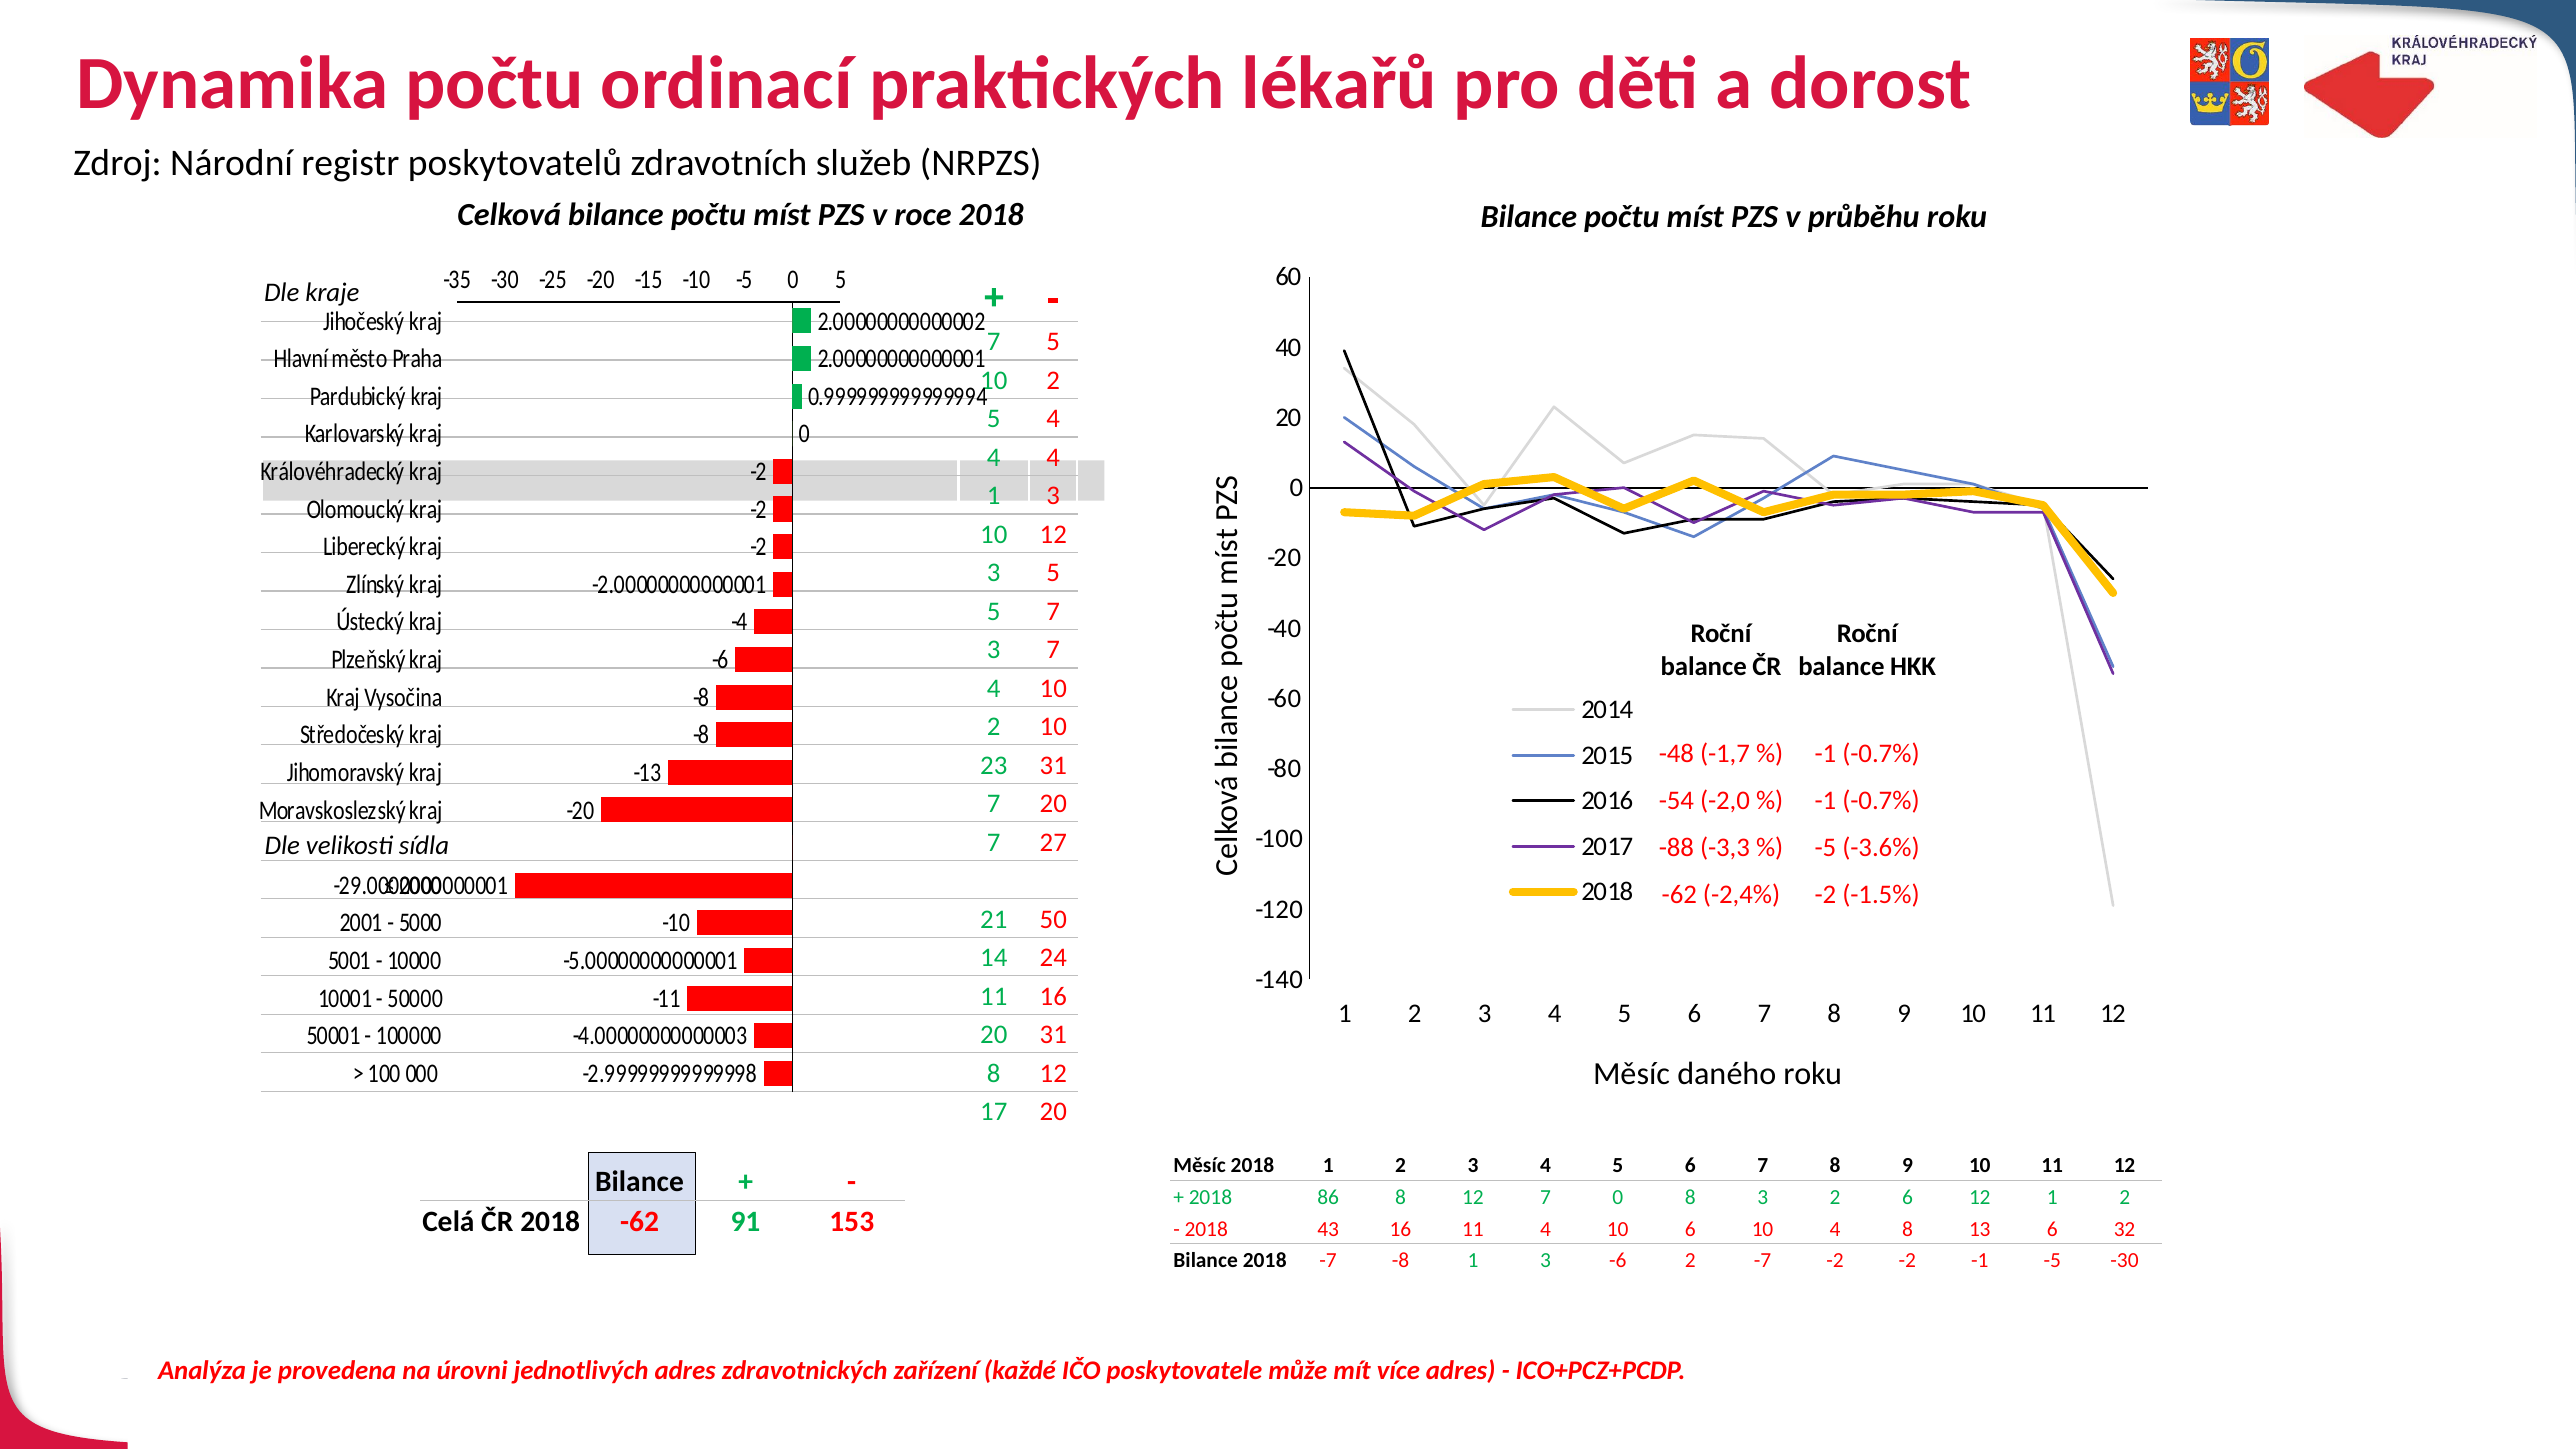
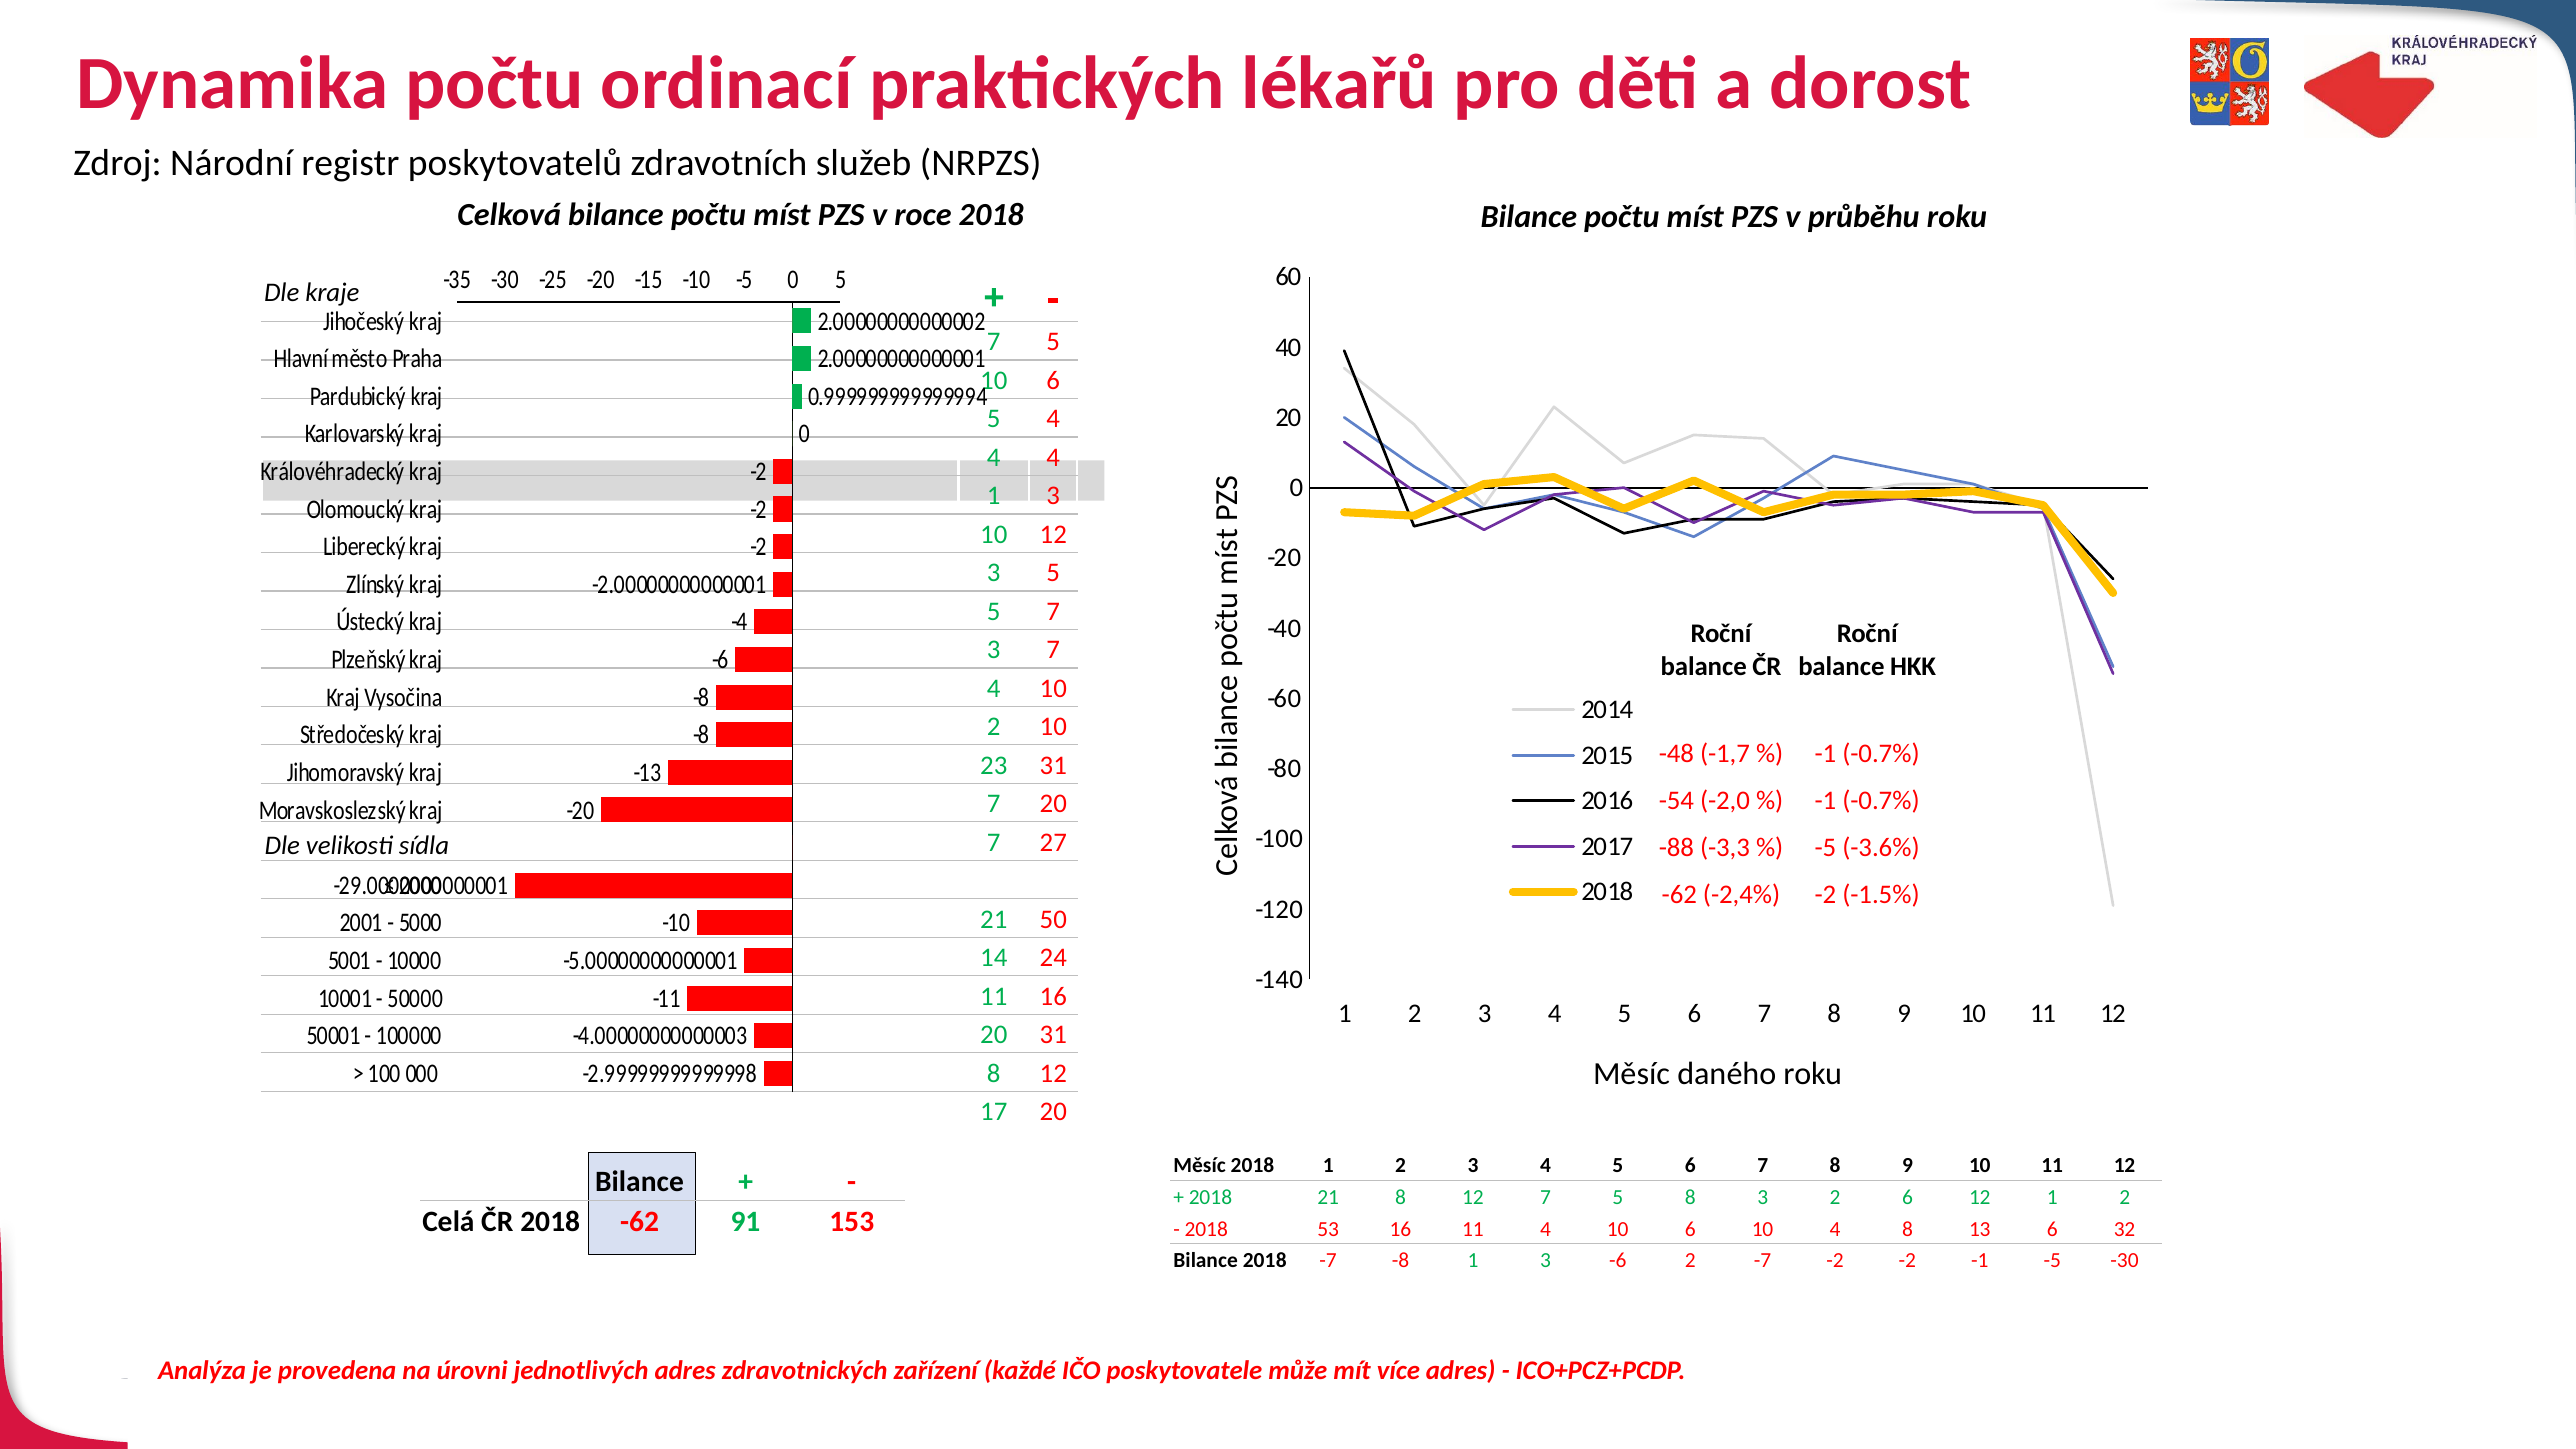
2 at (1053, 381): 2 -> 6
2018 86: 86 -> 21
12 7 0: 0 -> 5
43: 43 -> 53
